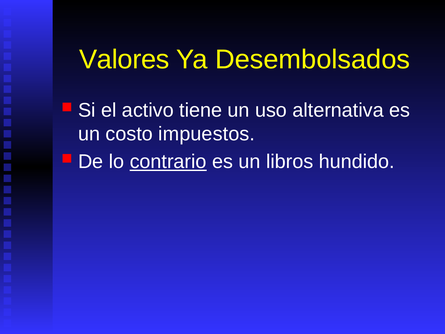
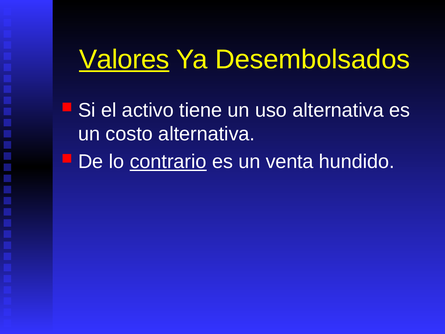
Valores underline: none -> present
costo impuestos: impuestos -> alternativa
libros: libros -> venta
